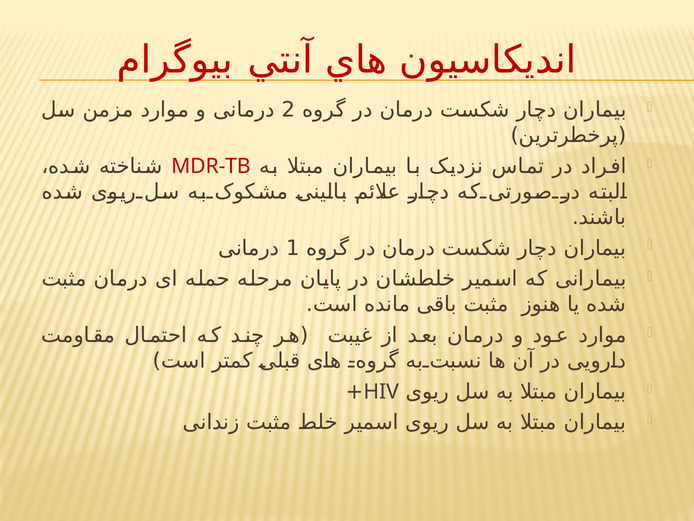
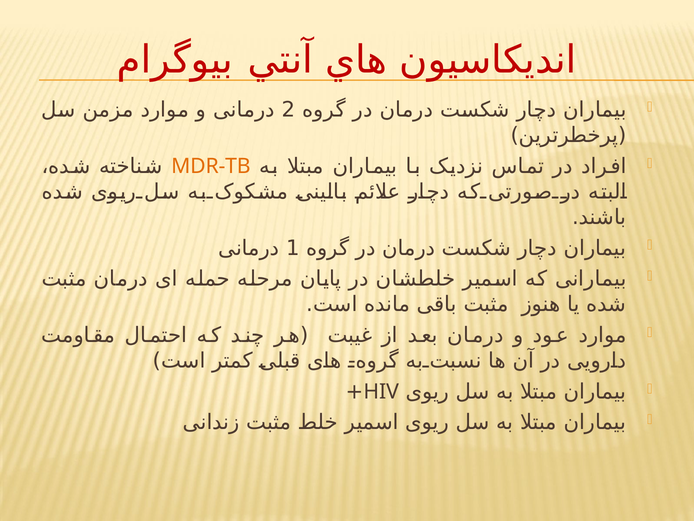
MDR-TB colour: red -> orange
